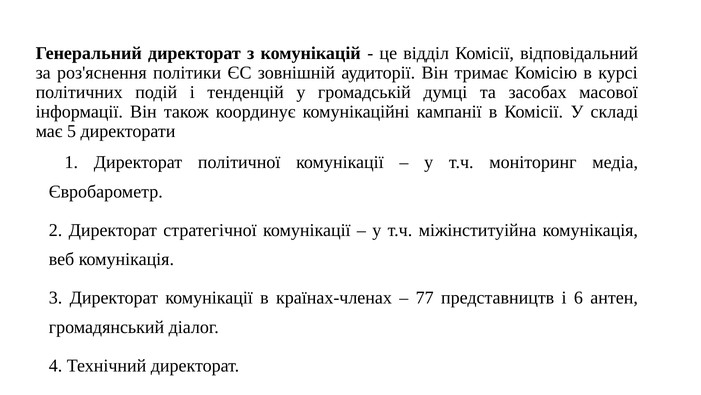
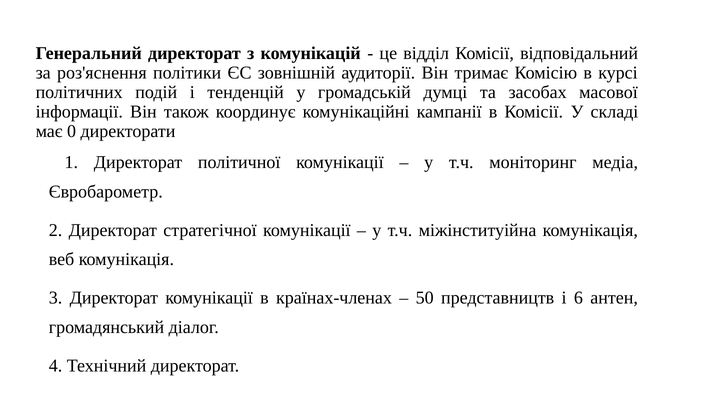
5: 5 -> 0
77: 77 -> 50
